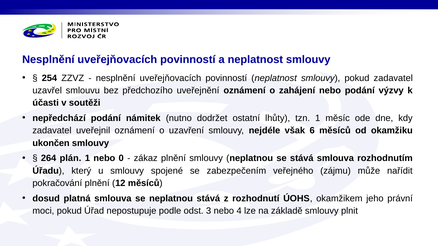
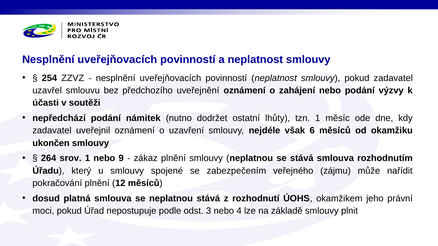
plán: plán -> srov
0: 0 -> 9
